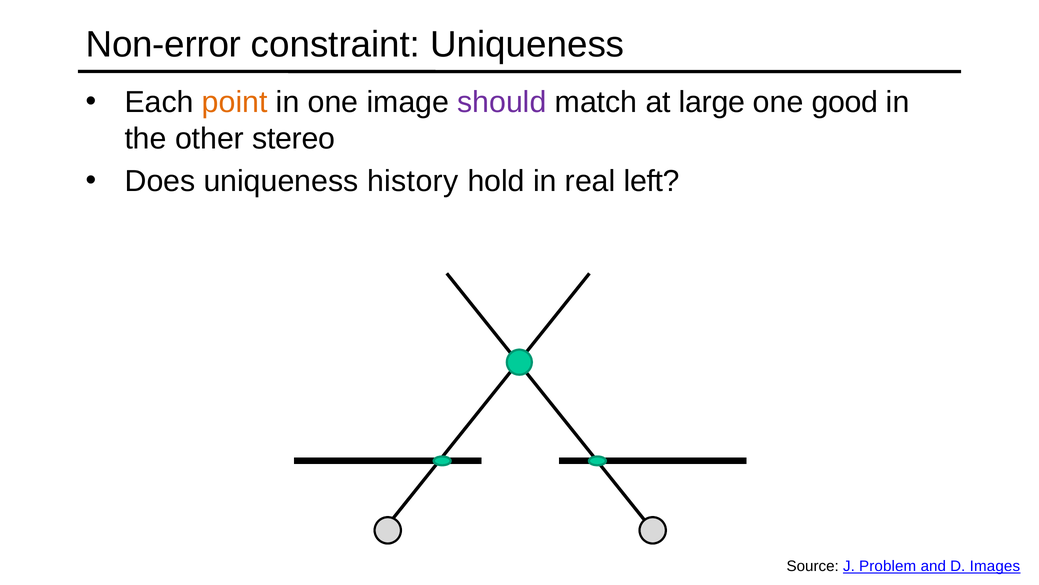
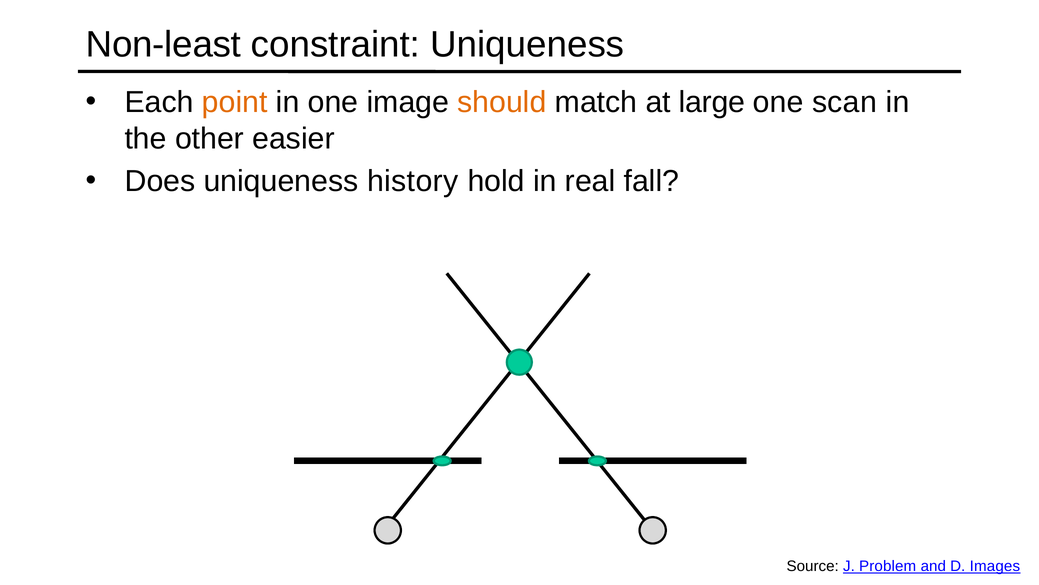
Non-error: Non-error -> Non-least
should colour: purple -> orange
good: good -> scan
stereo: stereo -> easier
left: left -> fall
